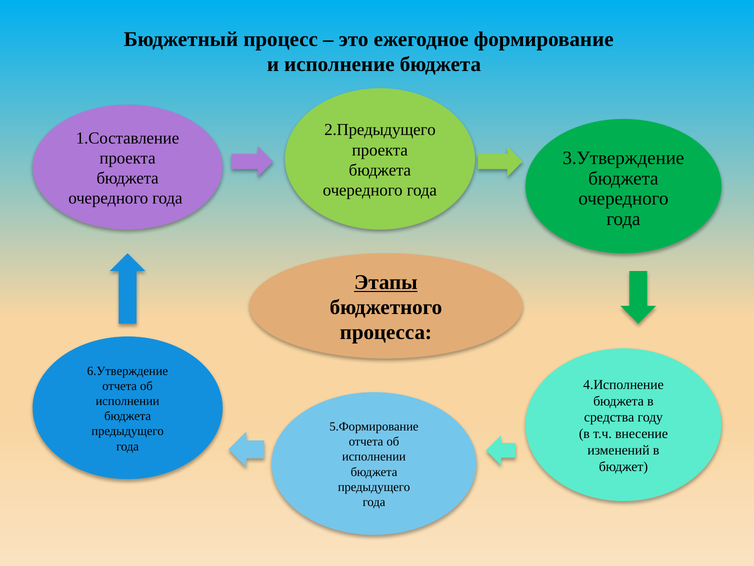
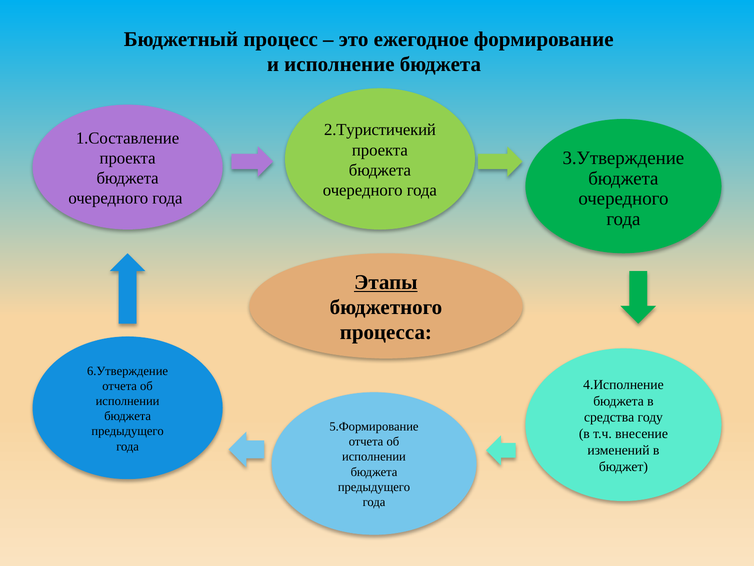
2.Предыдущего: 2.Предыдущего -> 2.Туристичекий
